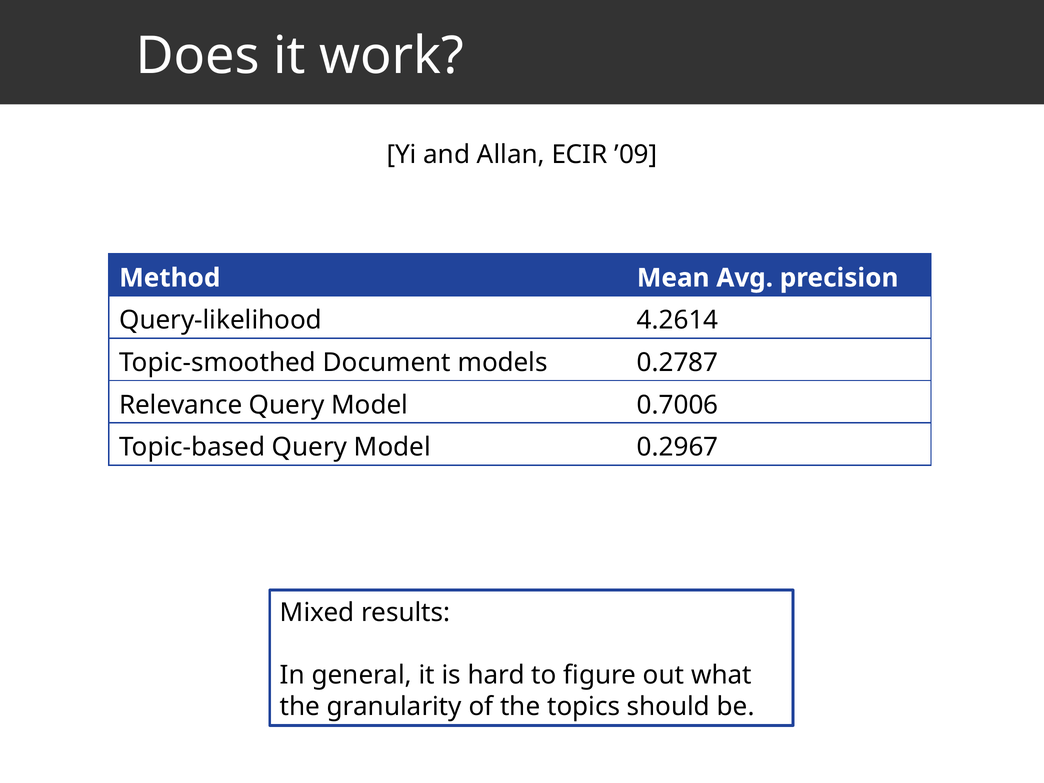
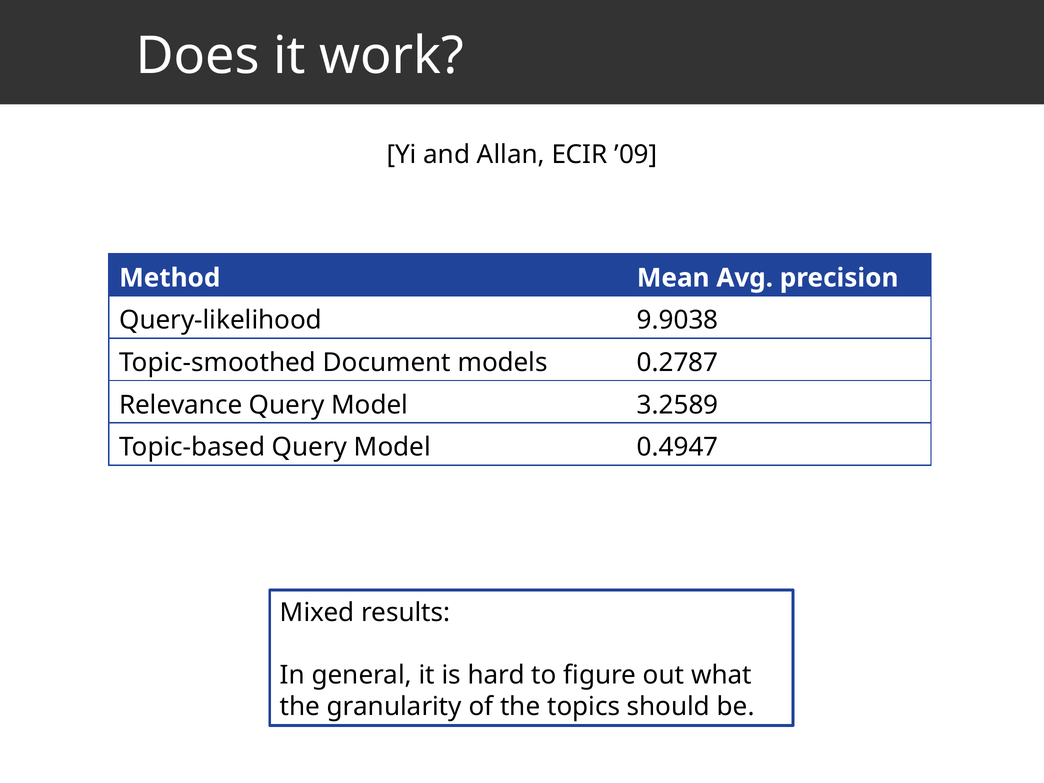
4.2614: 4.2614 -> 9.9038
0.7006: 0.7006 -> 3.2589
0.2967: 0.2967 -> 0.4947
